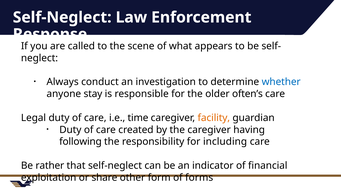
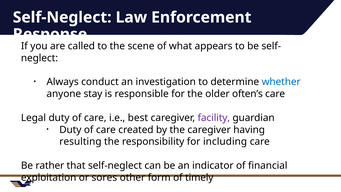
time: time -> best
facility colour: orange -> purple
following: following -> resulting
share: share -> sores
forms: forms -> timely
